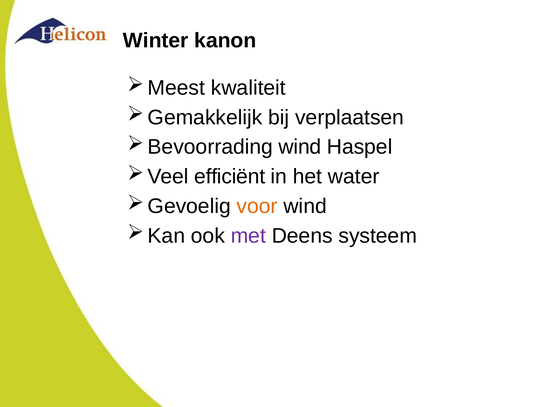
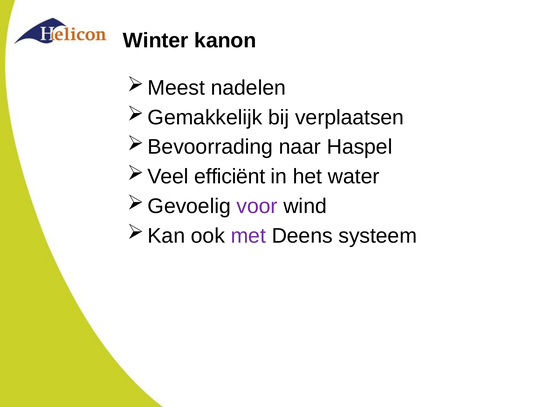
kwaliteit: kwaliteit -> nadelen
wind at (300, 147): wind -> naar
voor colour: orange -> purple
